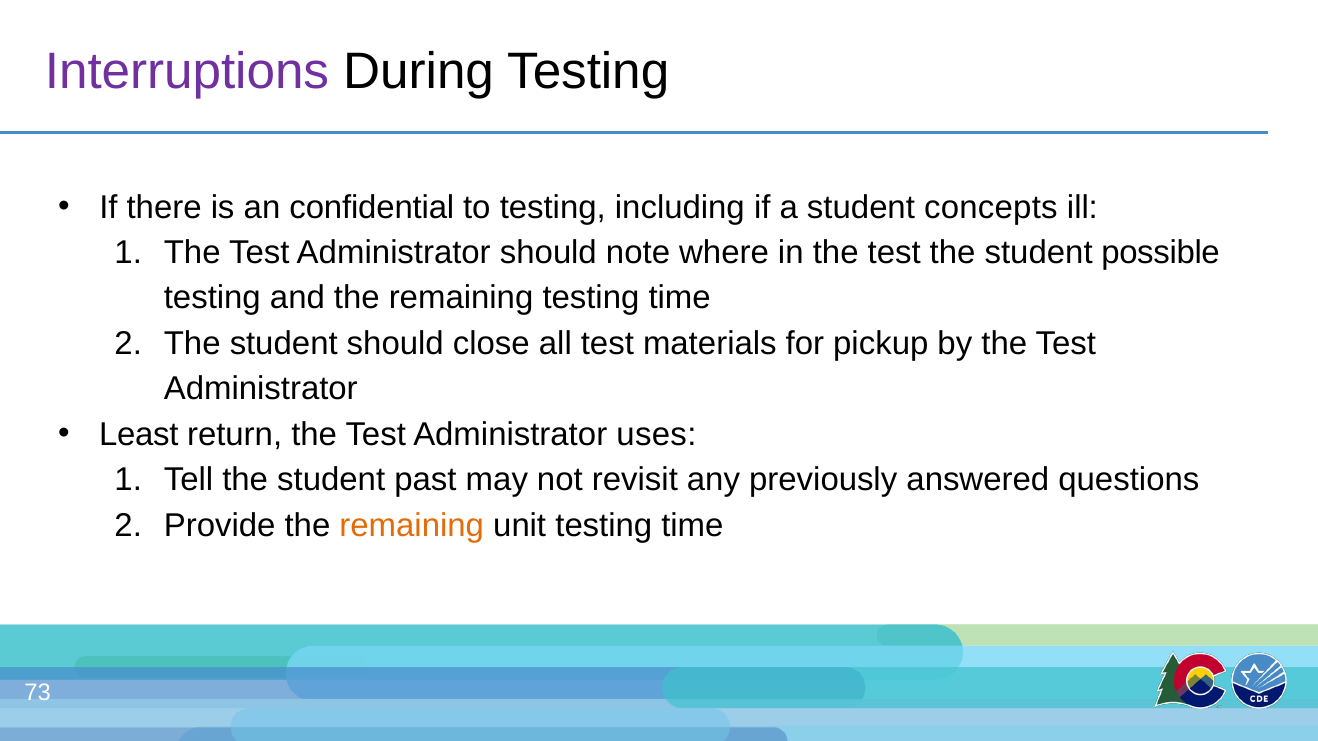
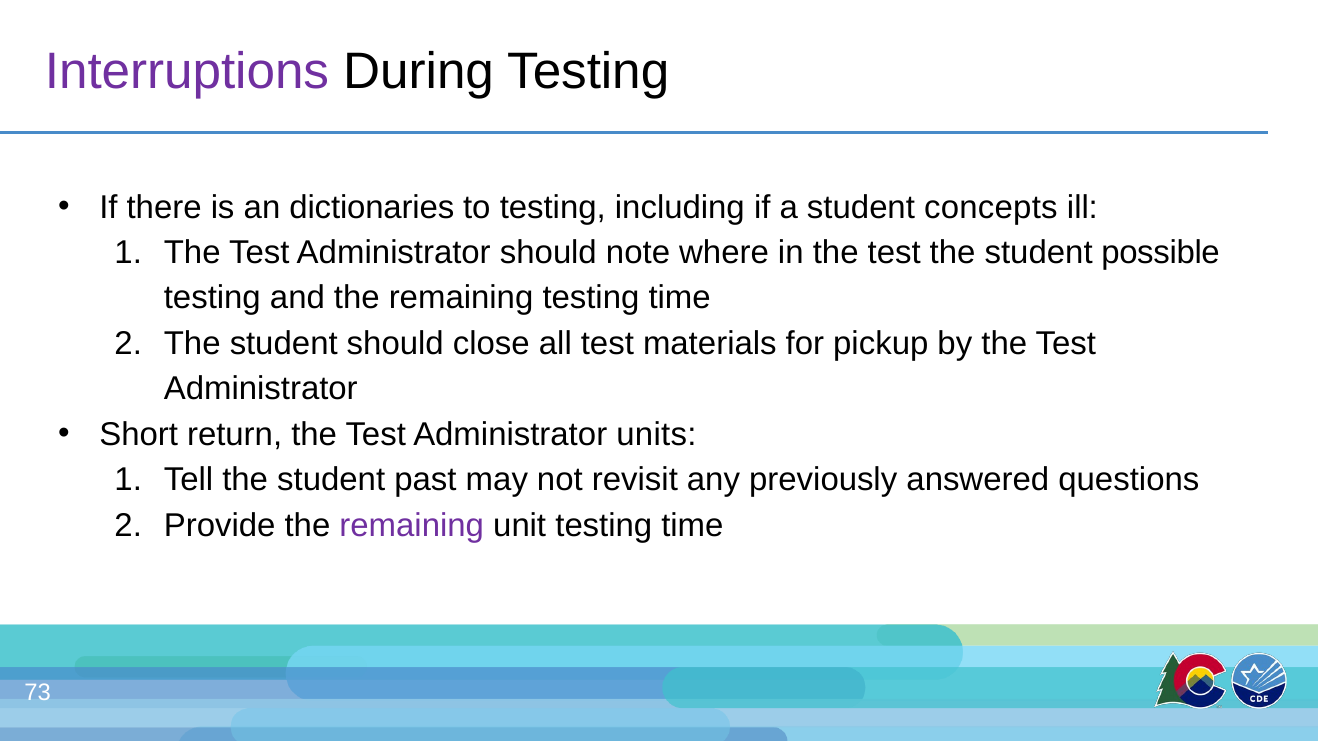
confidential: confidential -> dictionaries
Least: Least -> Short
uses: uses -> units
remaining at (412, 525) colour: orange -> purple
